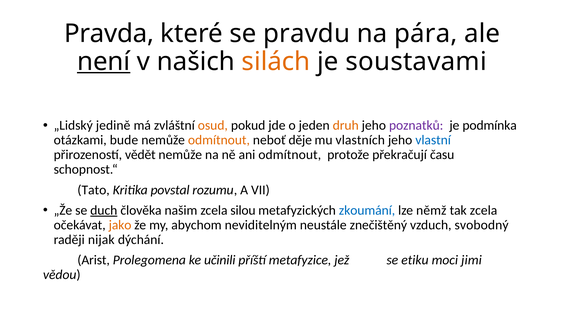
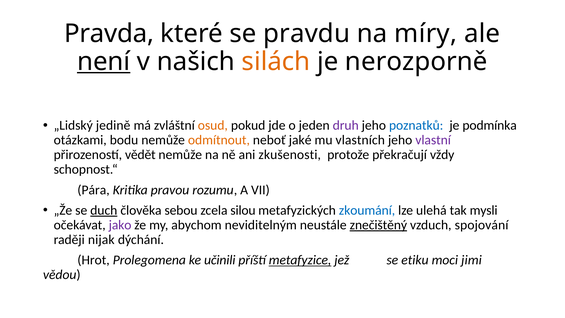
pára: pára -> míry
soustavami: soustavami -> nerozporně
druh colour: orange -> purple
poznatků colour: purple -> blue
bude: bude -> bodu
děje: děje -> jaké
vlastní colour: blue -> purple
ani odmítnout: odmítnout -> zkušenosti
času: času -> vždy
Tato: Tato -> Pára
povstal: povstal -> pravou
našim: našim -> sebou
němž: němž -> ulehá
tak zcela: zcela -> mysli
jako colour: orange -> purple
znečištěný underline: none -> present
svobodný: svobodný -> spojování
Arist: Arist -> Hrot
metafyzice underline: none -> present
